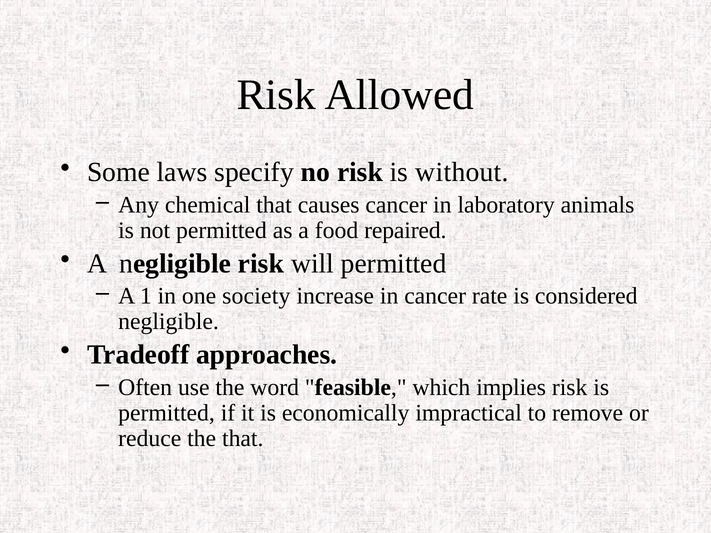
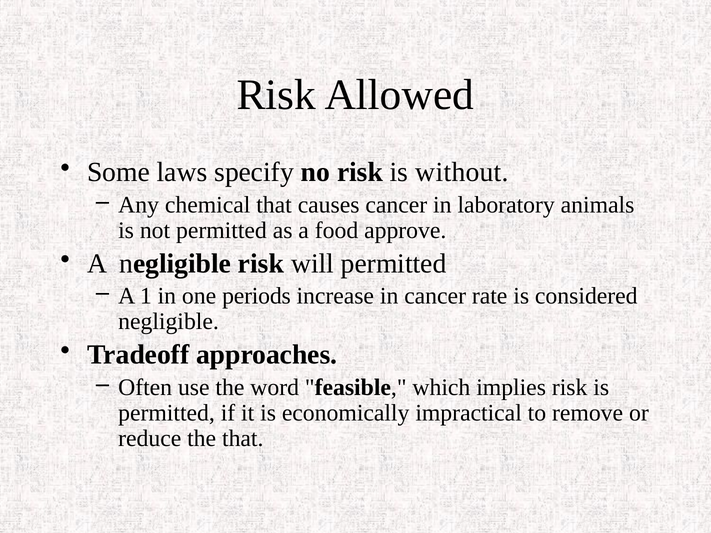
repaired: repaired -> approve
society: society -> periods
